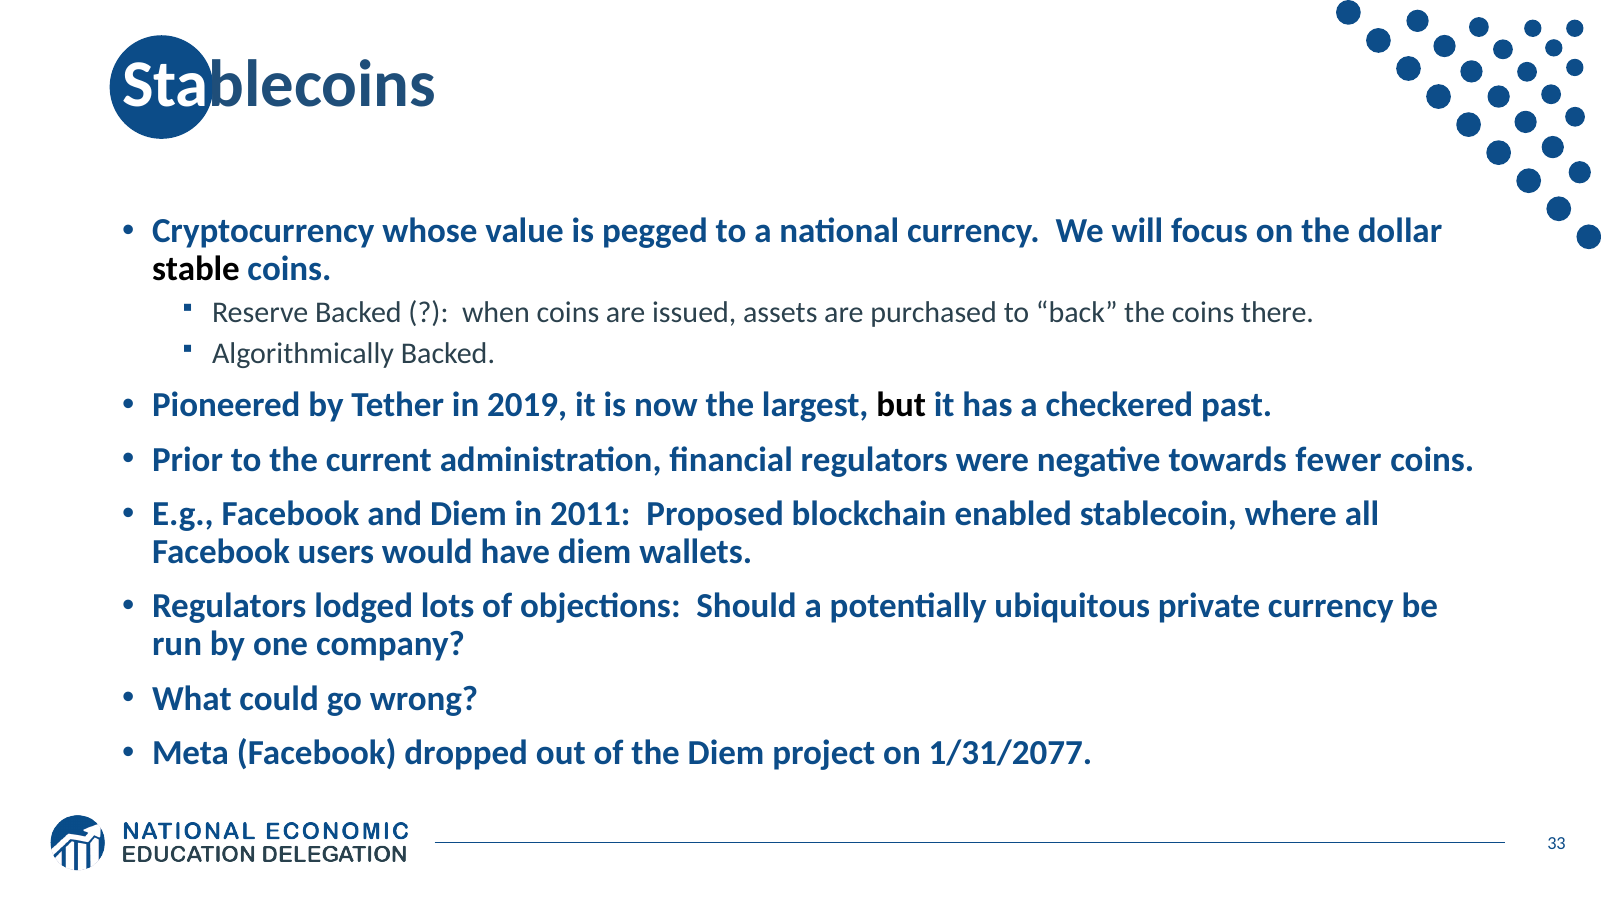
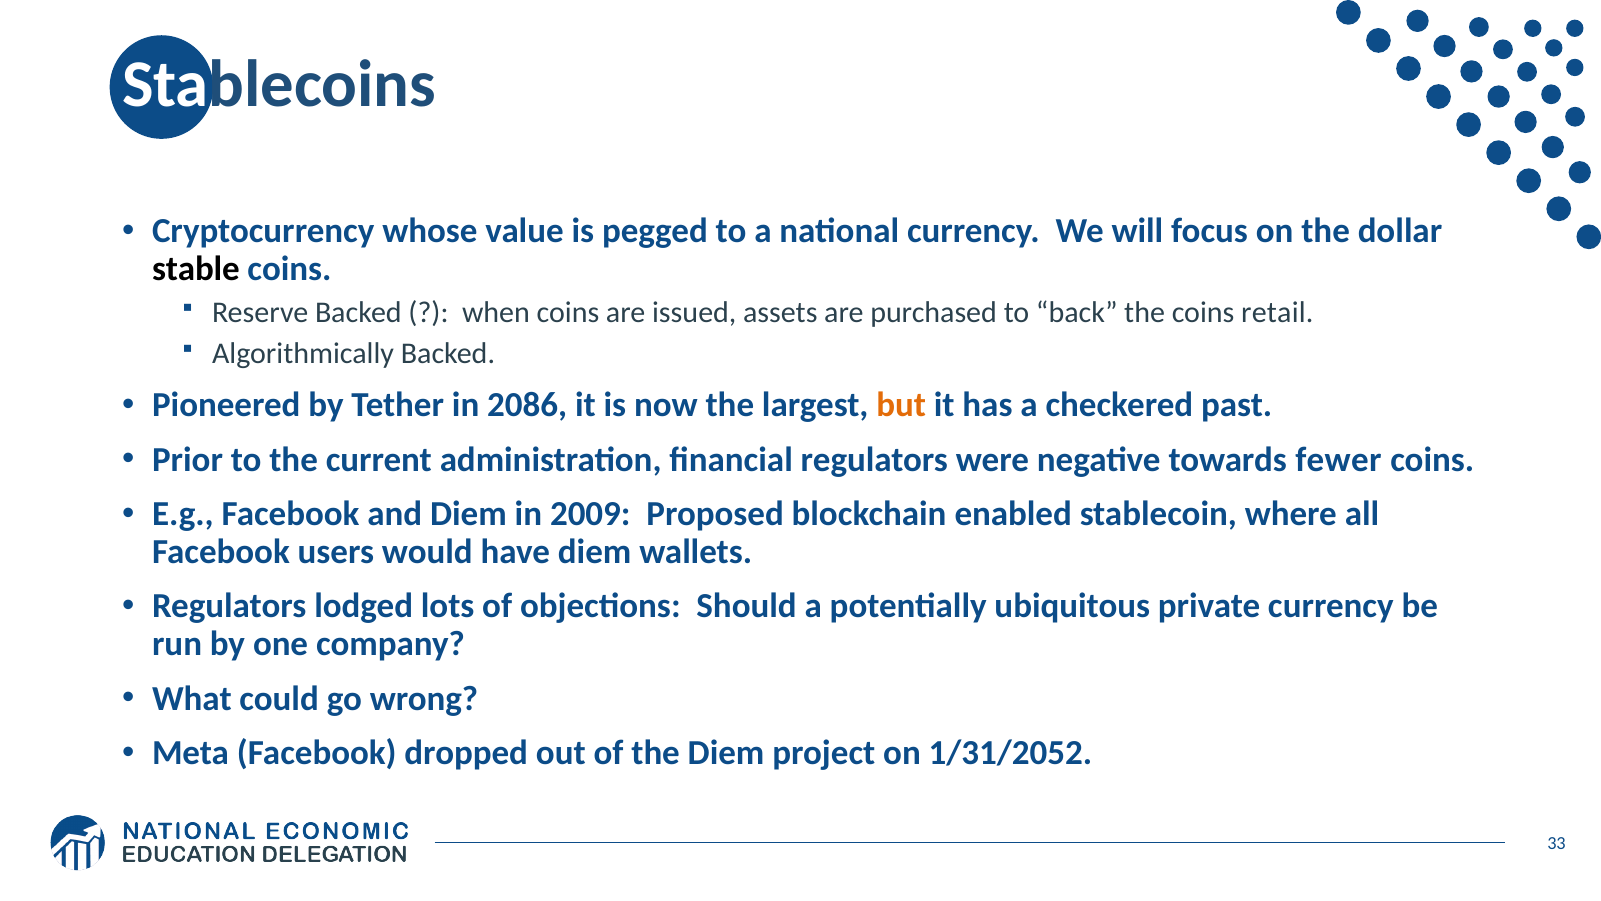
there: there -> retail
2019: 2019 -> 2086
but colour: black -> orange
2011: 2011 -> 2009
1/31/2077: 1/31/2077 -> 1/31/2052
